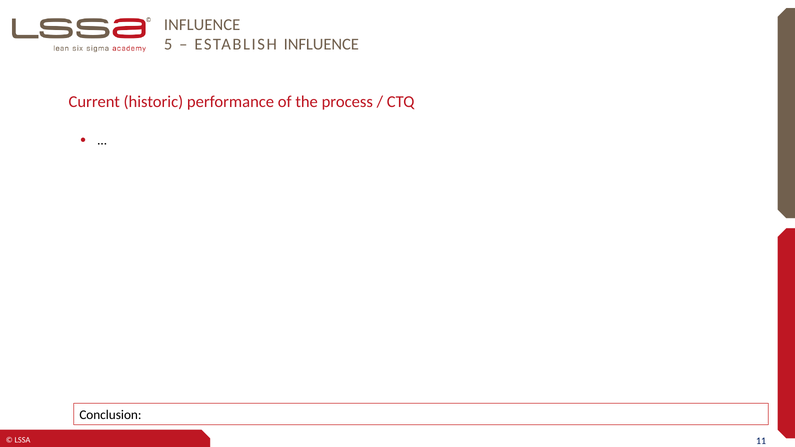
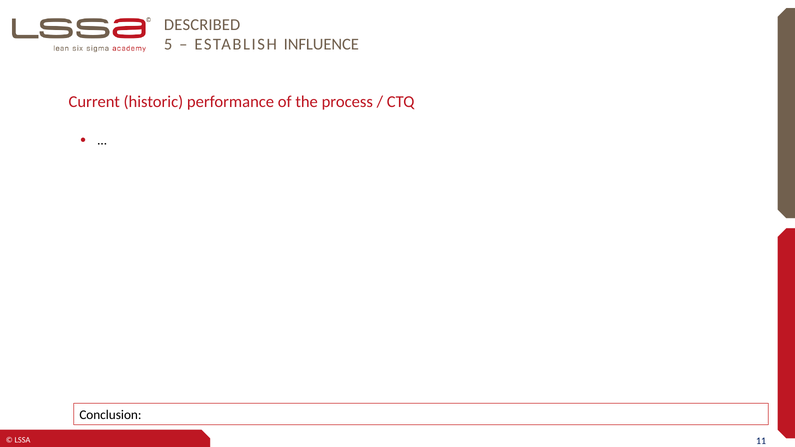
INFLUENCE at (202, 25): INFLUENCE -> DESCRIBED
